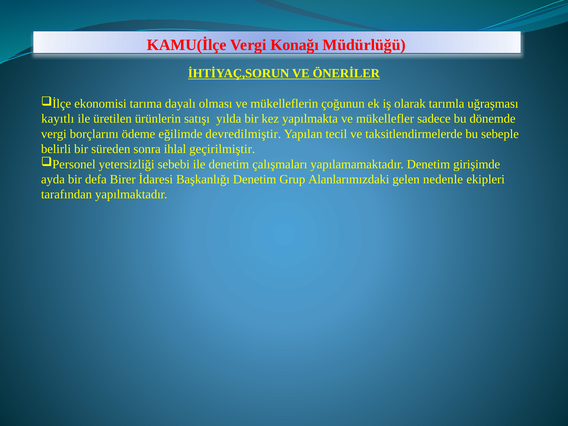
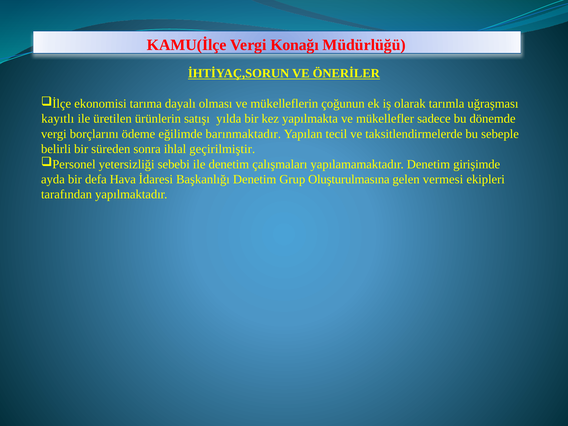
devredilmiştir: devredilmiştir -> barınmaktadır
Birer: Birer -> Hava
Alanlarımızdaki: Alanlarımızdaki -> Oluşturulmasına
nedenle: nedenle -> vermesi
